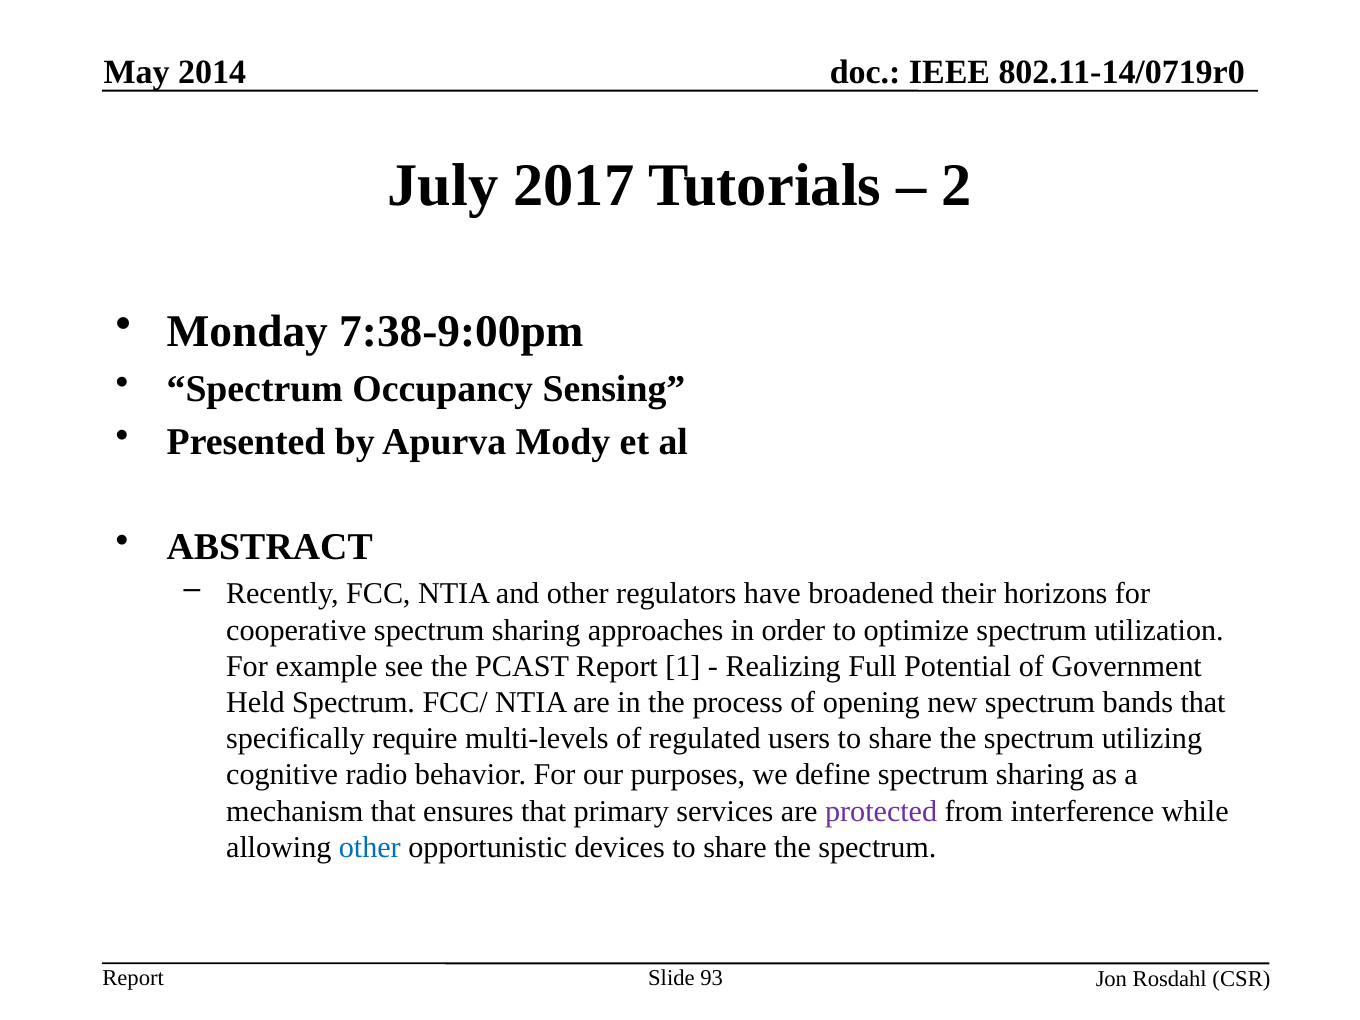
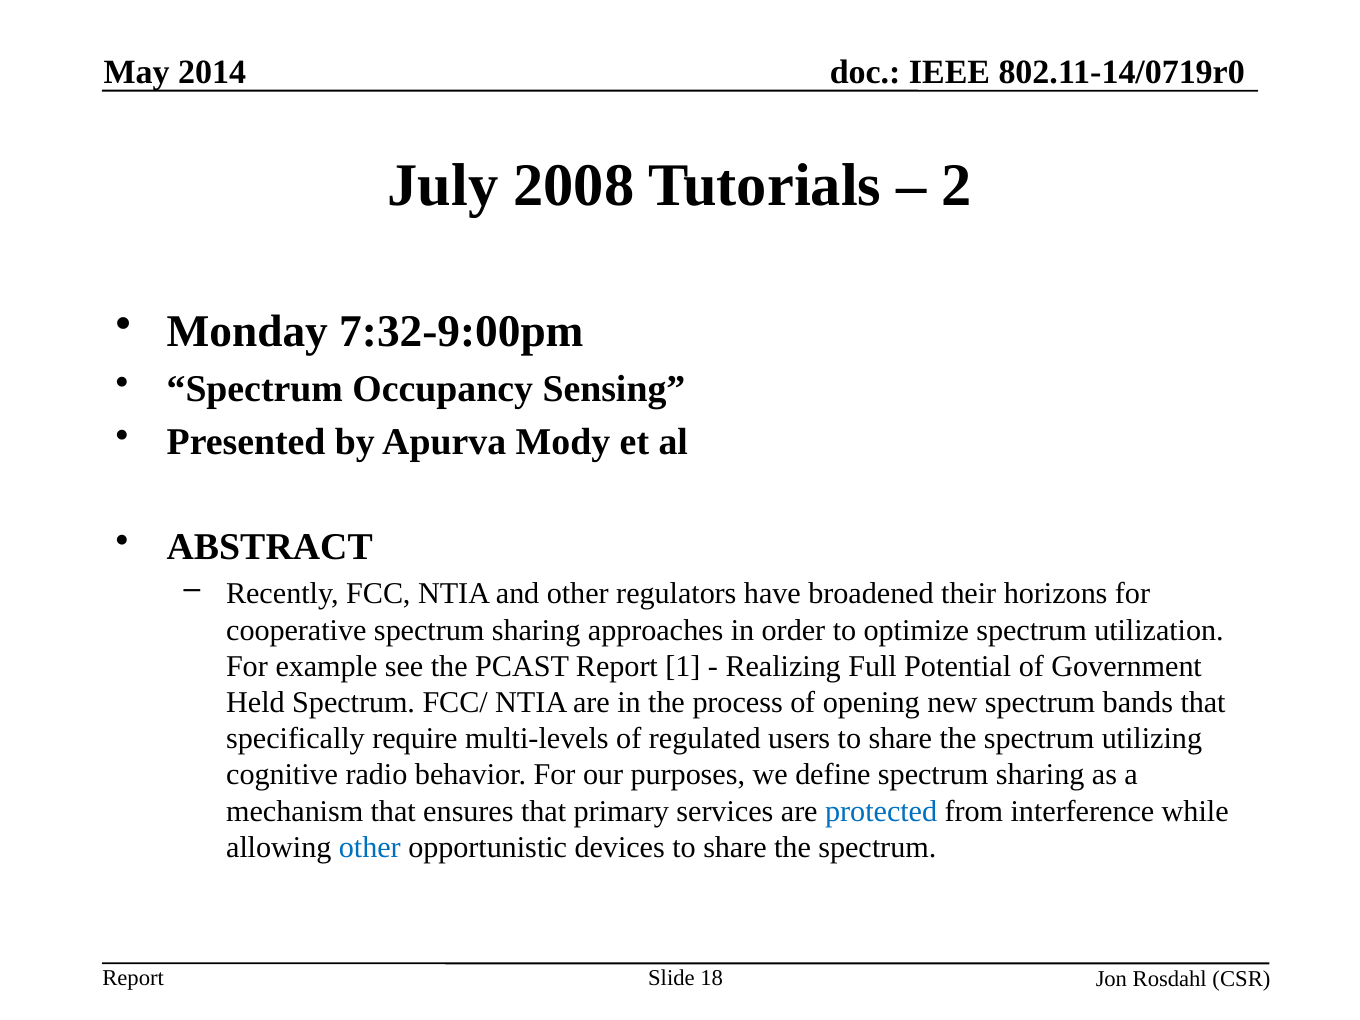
2017: 2017 -> 2008
7:38-9:00pm: 7:38-9:00pm -> 7:32-9:00pm
protected colour: purple -> blue
93: 93 -> 18
